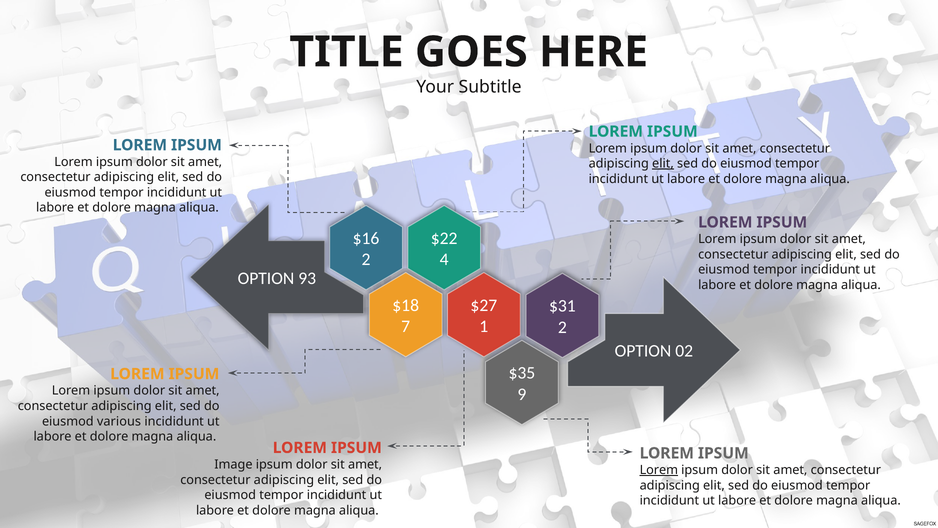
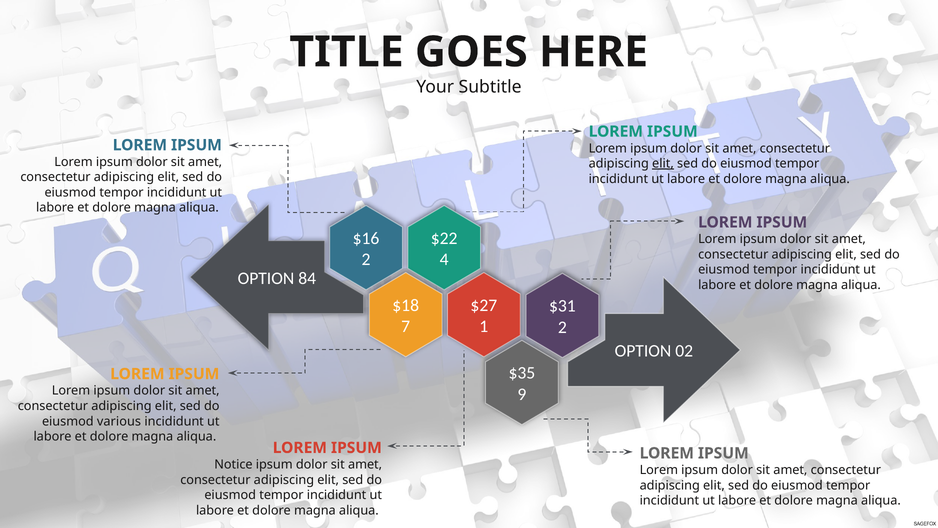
93: 93 -> 84
Image: Image -> Notice
Lorem at (659, 470) underline: present -> none
